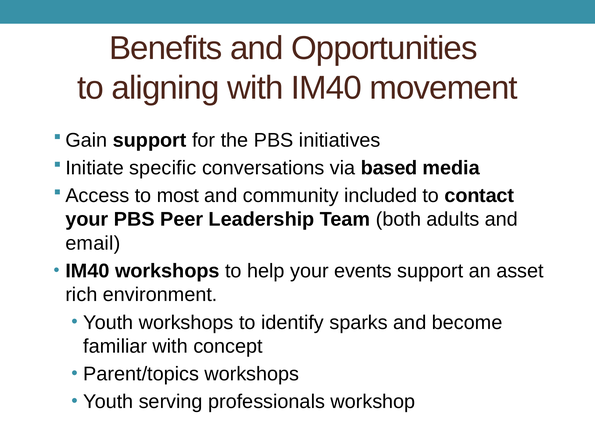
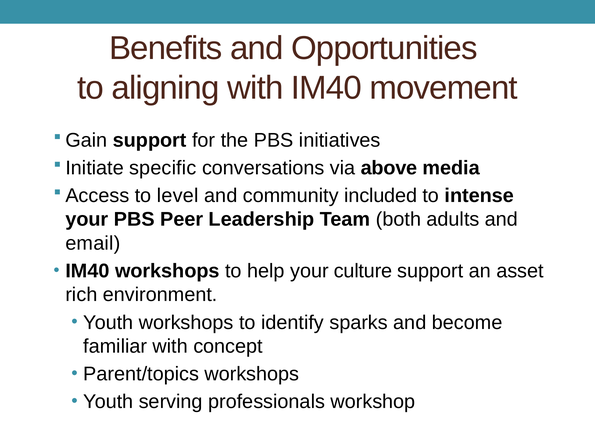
based: based -> above
most: most -> level
contact: contact -> intense
events: events -> culture
